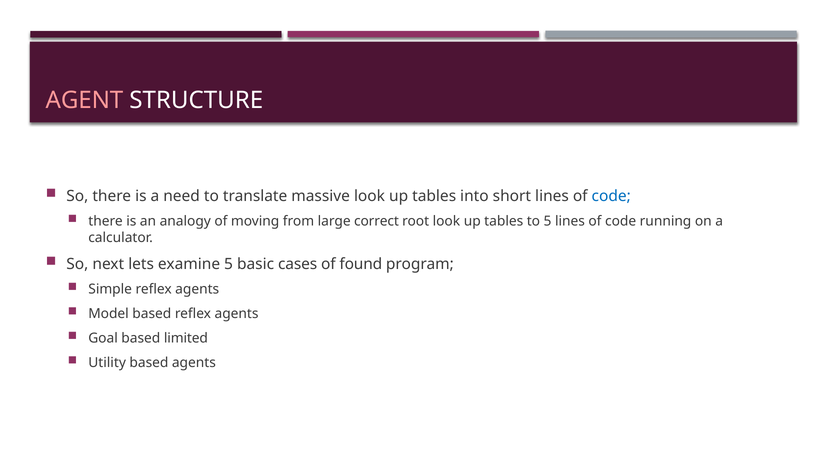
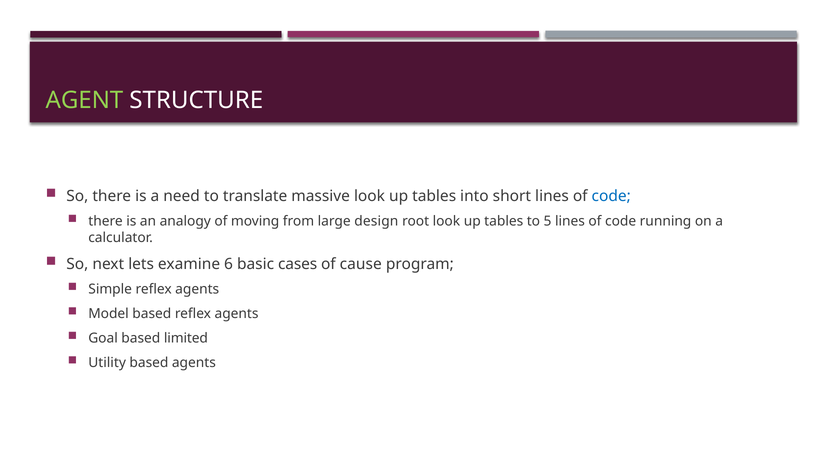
AGENT colour: pink -> light green
correct: correct -> design
examine 5: 5 -> 6
found: found -> cause
